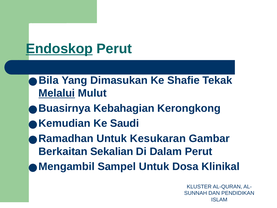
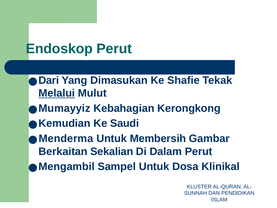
Endoskop underline: present -> none
Bila: Bila -> Dari
Buasirnya: Buasirnya -> Mumayyiz
Ramadhan: Ramadhan -> Menderma
Kesukaran: Kesukaran -> Membersih
